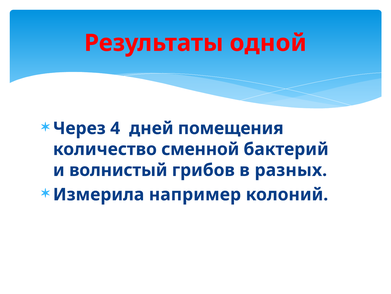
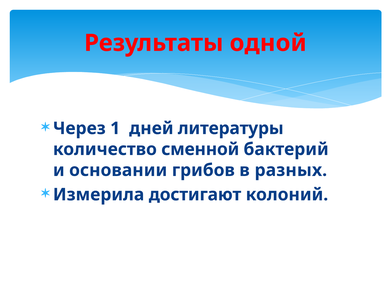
4: 4 -> 1
помещения: помещения -> литературы
волнистый: волнистый -> основании
например: например -> достигают
